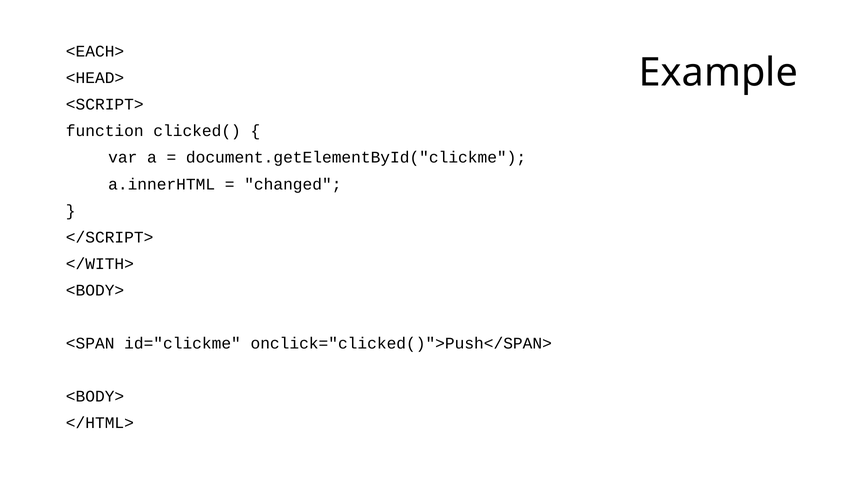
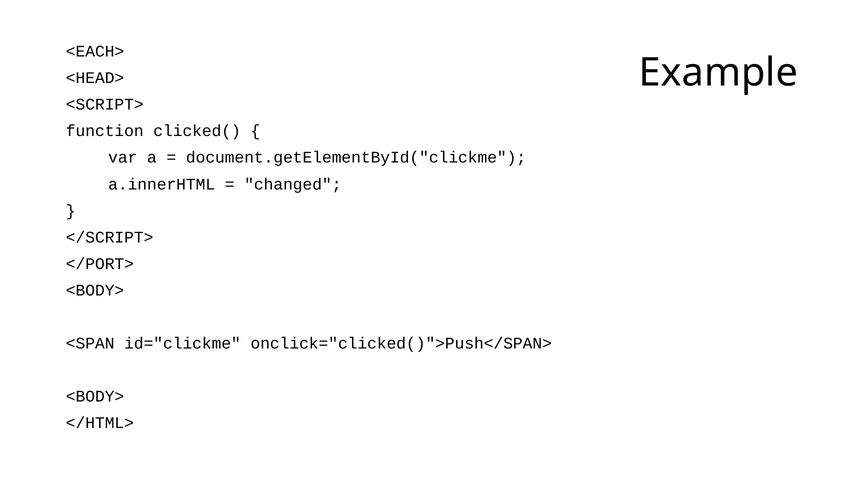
</WITH>: </WITH> -> </PORT>
